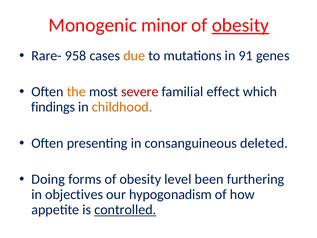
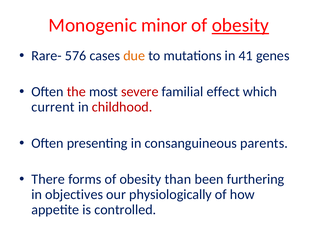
958: 958 -> 576
91: 91 -> 41
the colour: orange -> red
findings: findings -> current
childhood colour: orange -> red
deleted: deleted -> parents
Doing: Doing -> There
level: level -> than
hypogonadism: hypogonadism -> physiologically
controlled underline: present -> none
